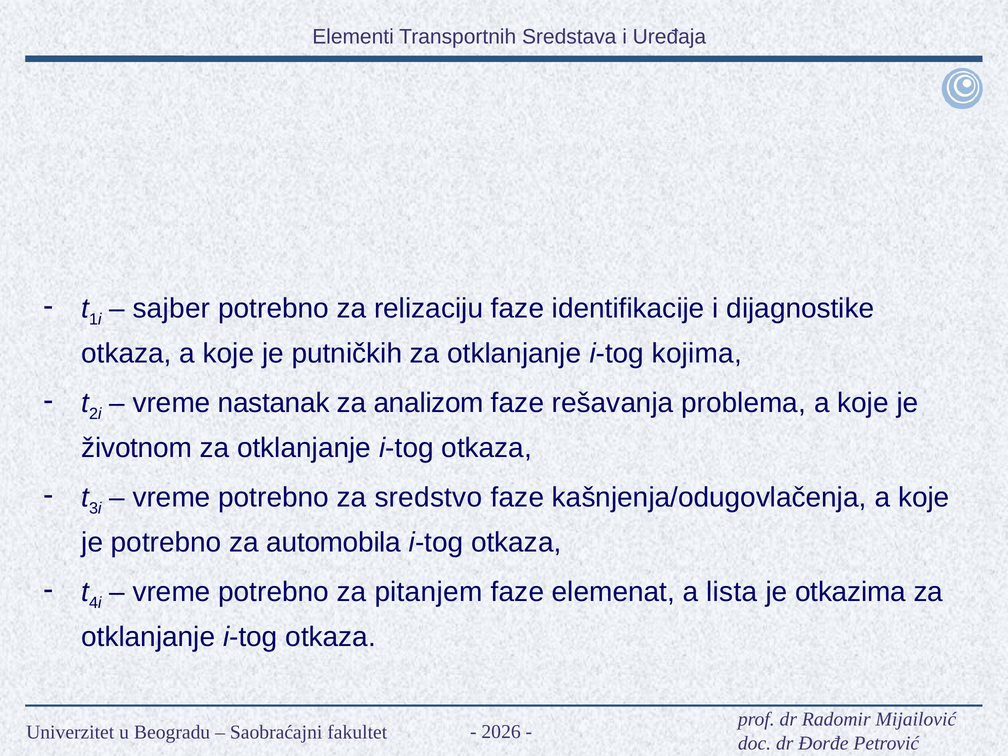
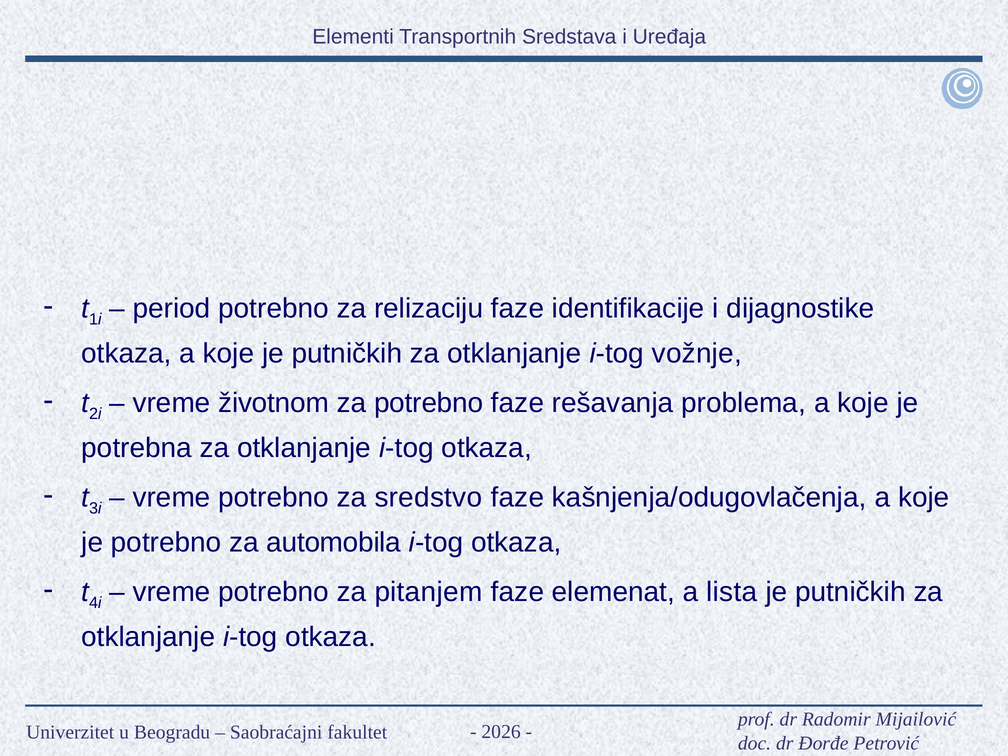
sajber: sajber -> period
kojima: kojima -> vožnje
nastanak: nastanak -> životnom
za analizom: analizom -> potrebno
životnom: životnom -> potrebna
otkazima at (850, 592): otkazima -> putničkih
